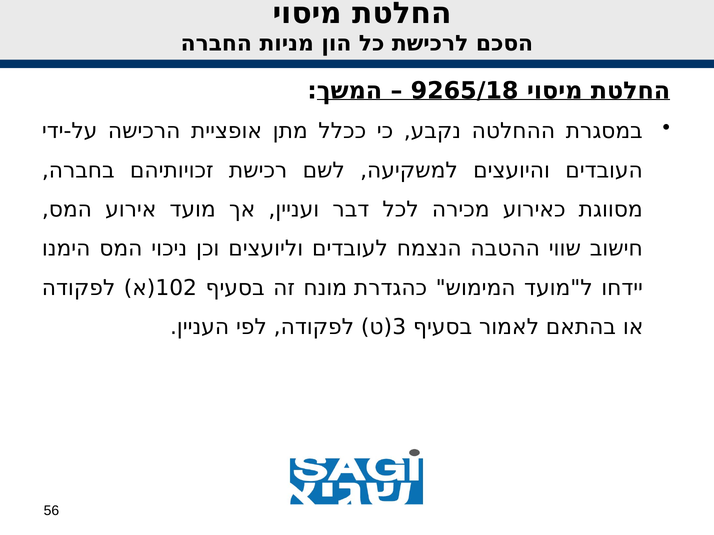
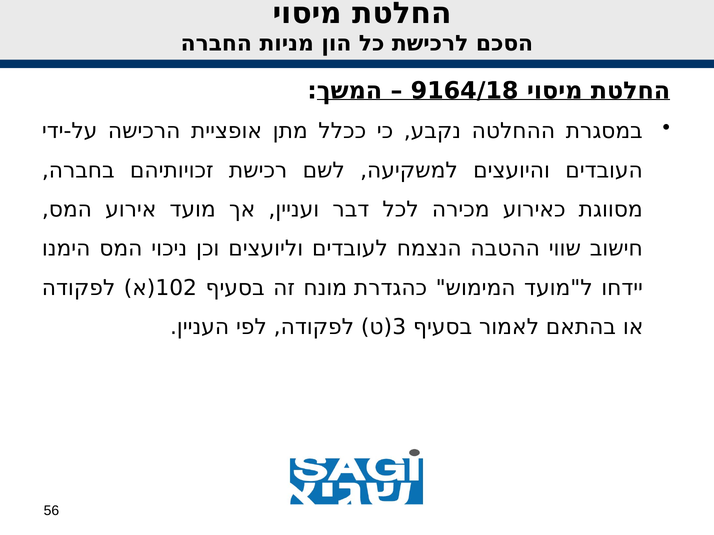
9265/18: 9265/18 -> 9164/18
